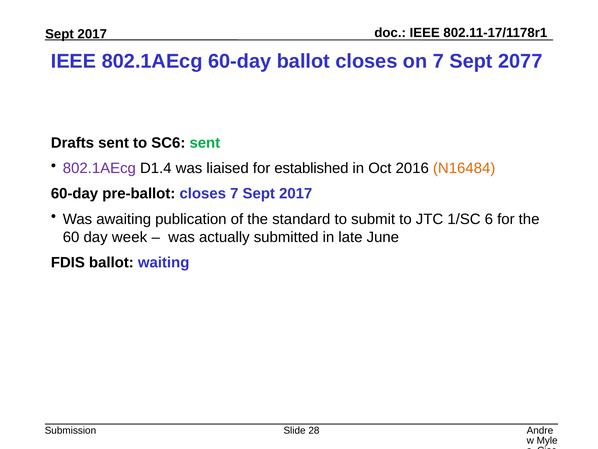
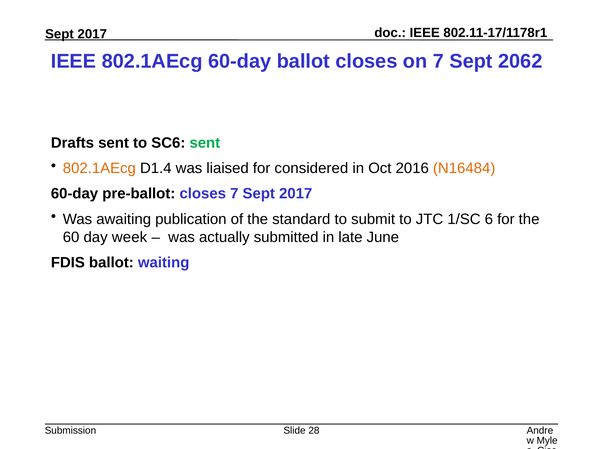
2077: 2077 -> 2062
802.1AEcg at (99, 168) colour: purple -> orange
established: established -> considered
